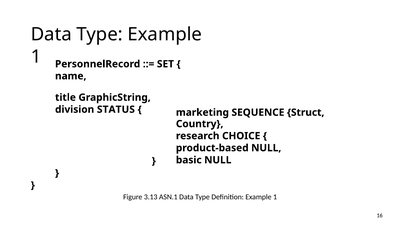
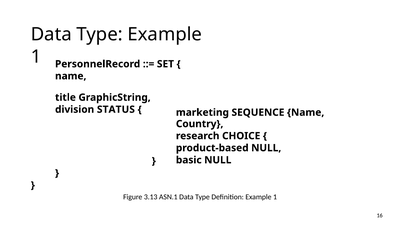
SEQUENCE Struct: Struct -> Name
